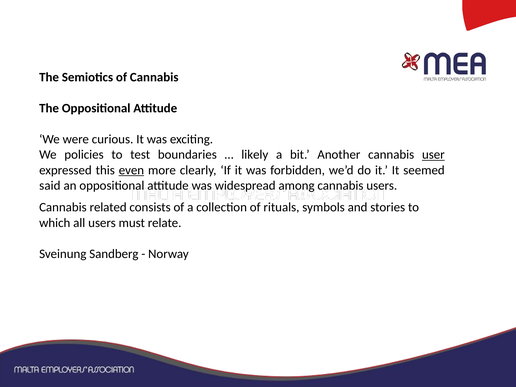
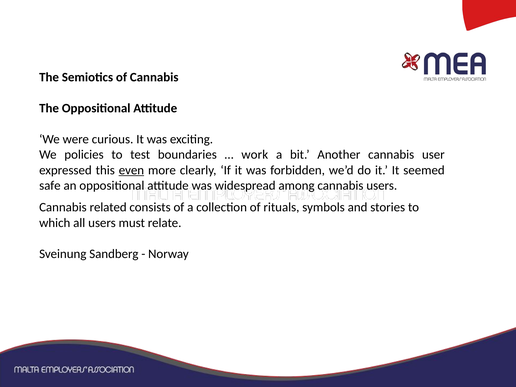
likely: likely -> work
user underline: present -> none
said: said -> safe
